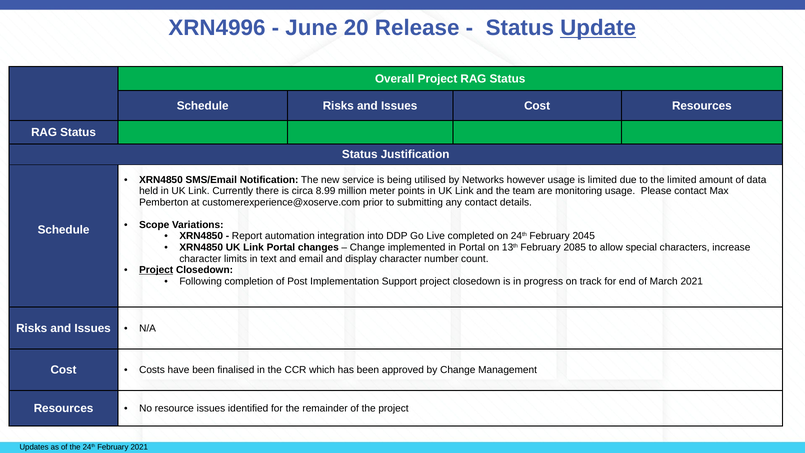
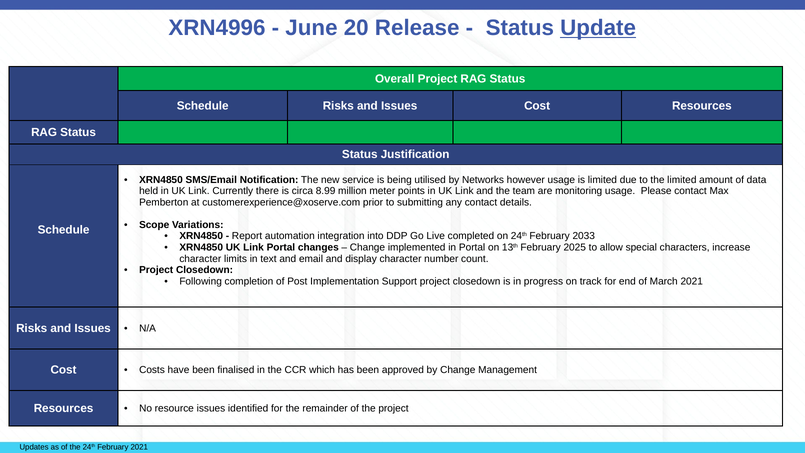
2045: 2045 -> 2033
2085: 2085 -> 2025
Project at (156, 270) underline: present -> none
